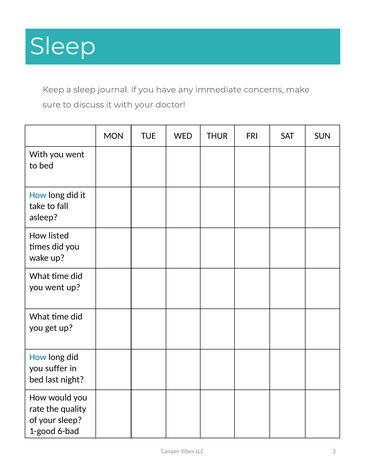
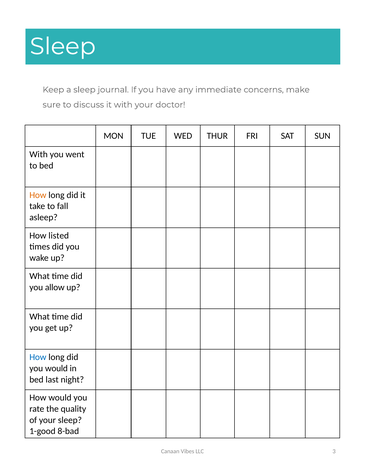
How at (38, 195) colour: blue -> orange
went at (55, 287): went -> allow
you suffer: suffer -> would
6-bad: 6-bad -> 8-bad
